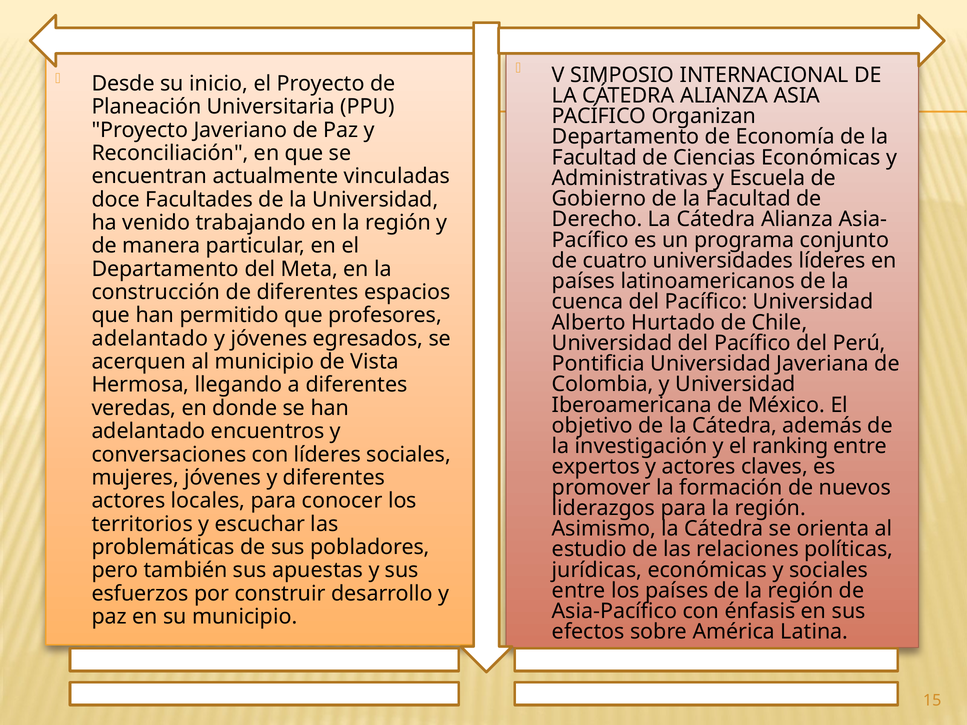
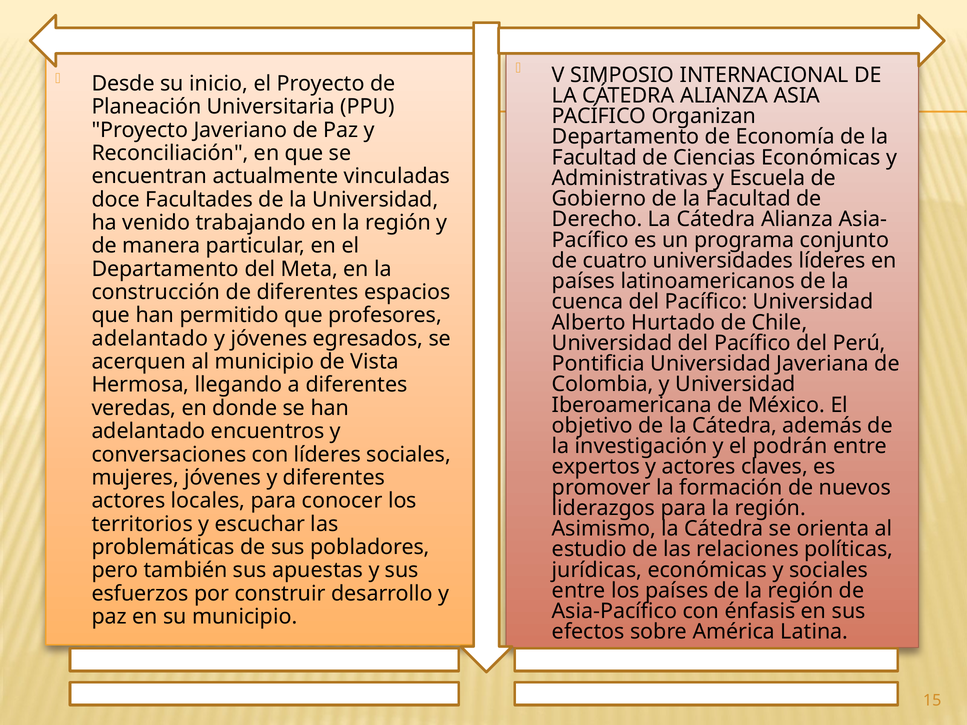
ranking: ranking -> podrán
